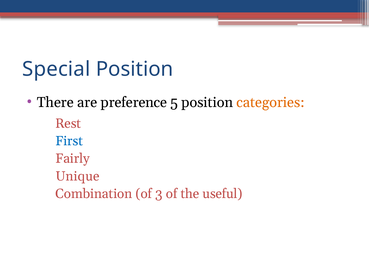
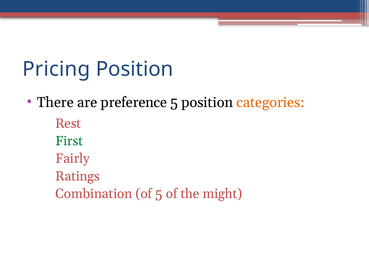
Special: Special -> Pricing
First colour: blue -> green
Unique: Unique -> Ratings
of 3: 3 -> 5
useful: useful -> might
